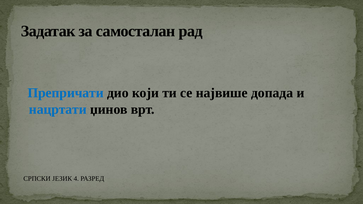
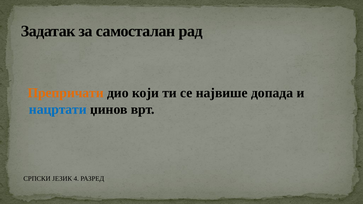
Препричати colour: blue -> orange
